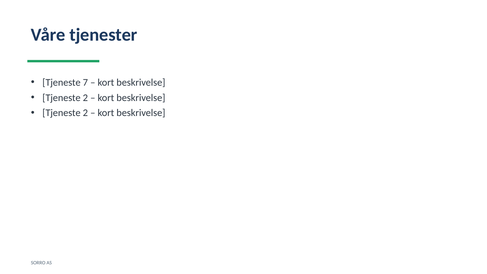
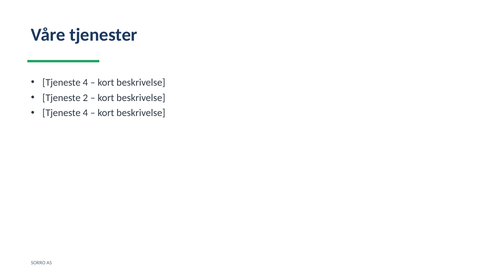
7 at (85, 82): 7 -> 4
2 at (85, 113): 2 -> 4
